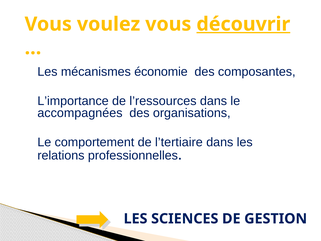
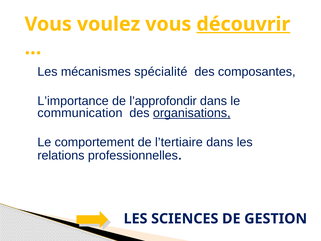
économie: économie -> spécialité
l’ressources: l’ressources -> l’approfondir
accompagnées: accompagnées -> communication
organisations underline: none -> present
